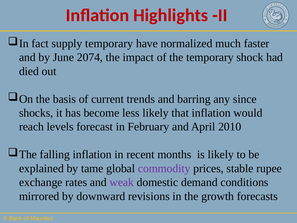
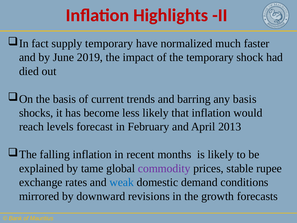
2074: 2074 -> 2019
any since: since -> basis
2010: 2010 -> 2013
weak colour: purple -> blue
